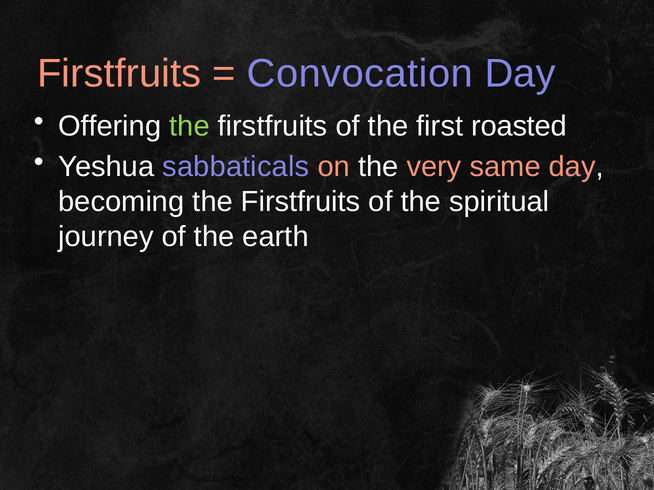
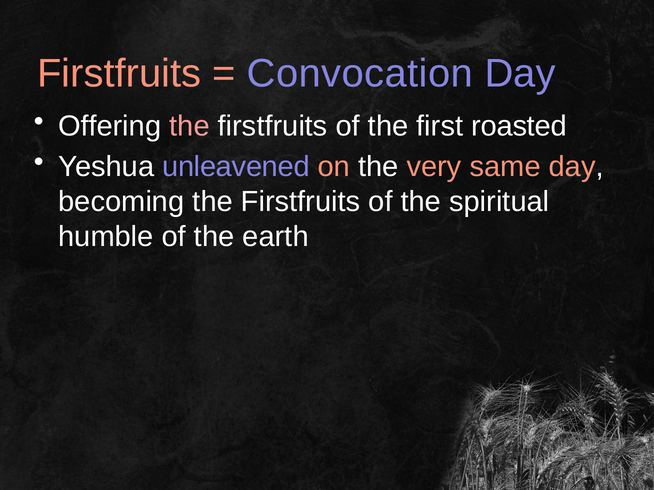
the at (190, 126) colour: light green -> pink
sabbaticals: sabbaticals -> unleavened
journey: journey -> humble
